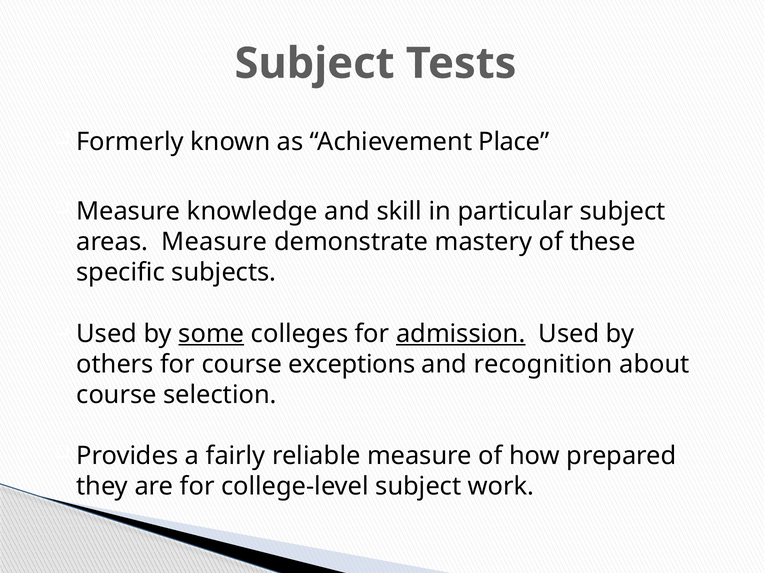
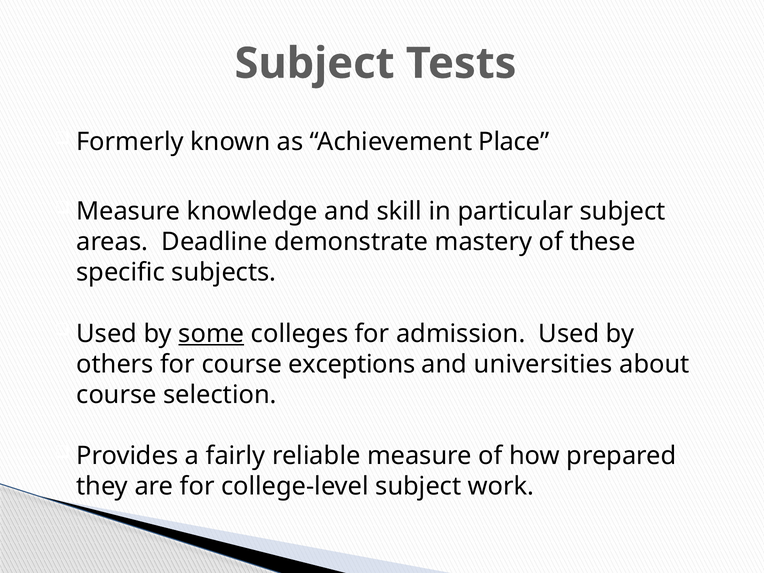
areas Measure: Measure -> Deadline
admission underline: present -> none
recognition: recognition -> universities
